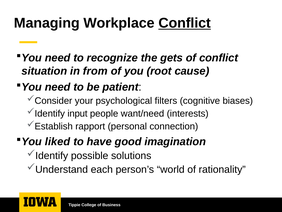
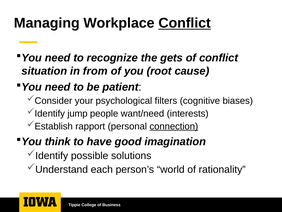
input: input -> jump
connection underline: none -> present
liked: liked -> think
